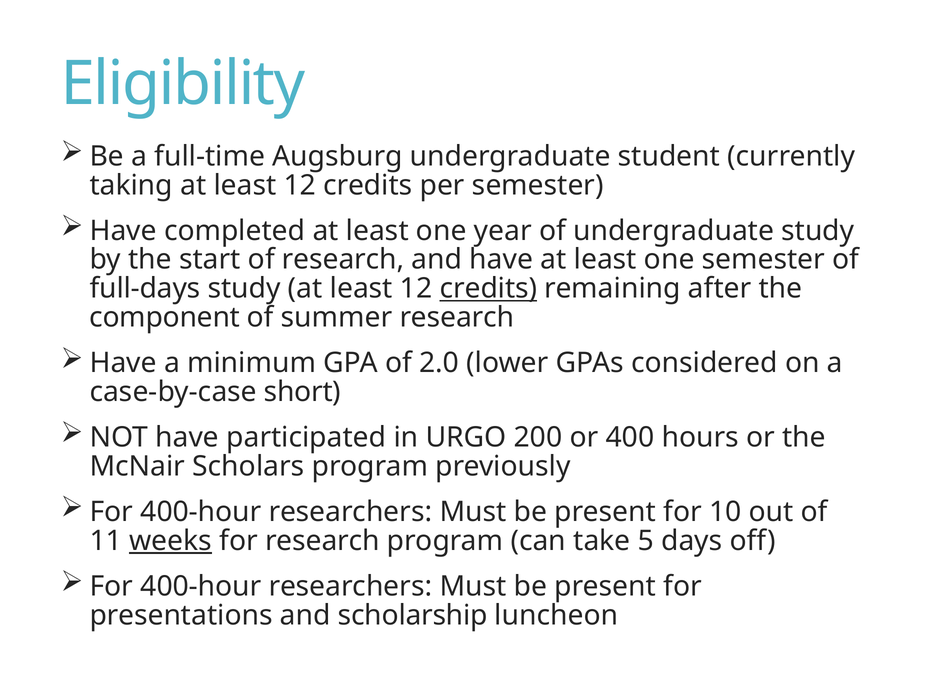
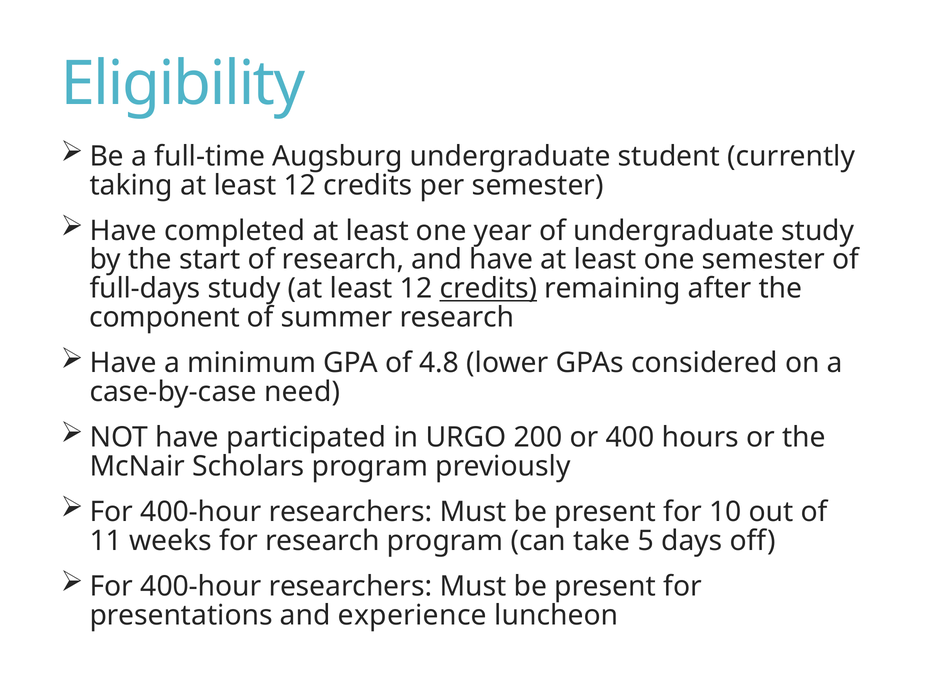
2.0: 2.0 -> 4.8
short: short -> need
weeks underline: present -> none
scholarship: scholarship -> experience
